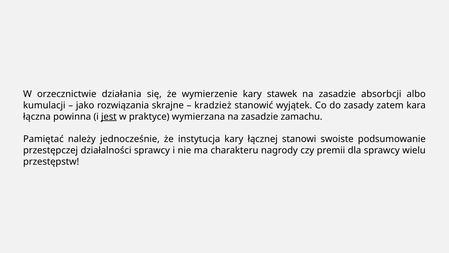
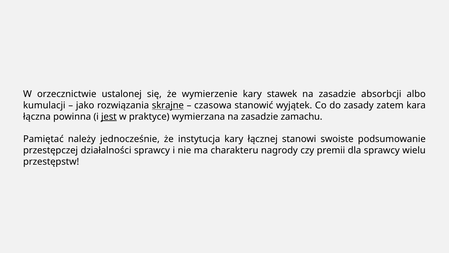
działania: działania -> ustalonej
skrajne underline: none -> present
kradzież: kradzież -> czasowa
